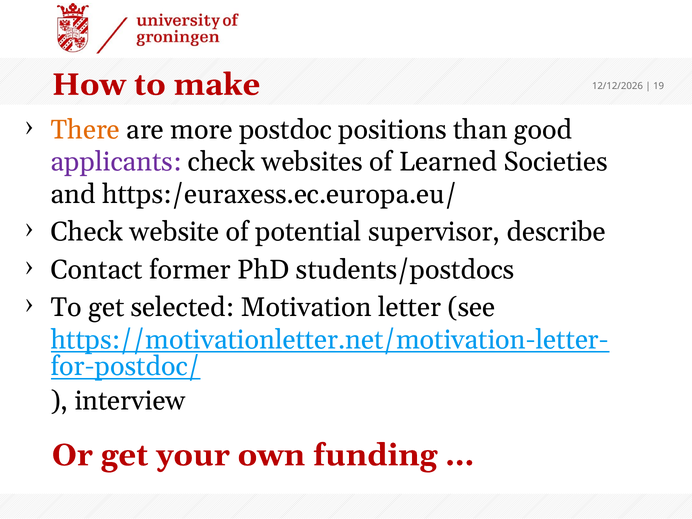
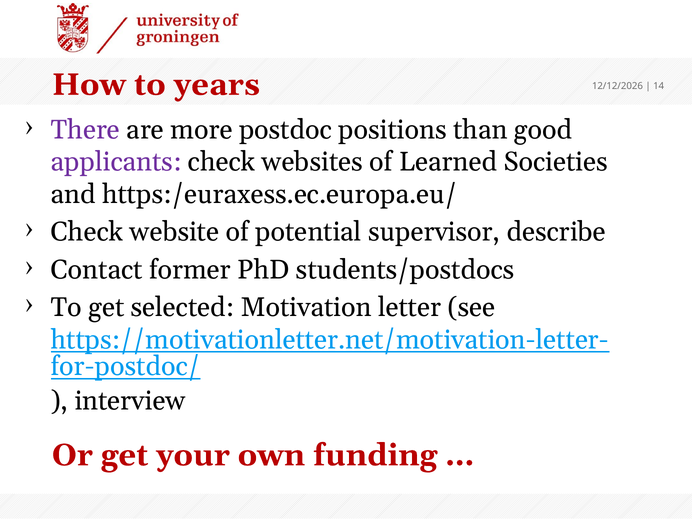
make: make -> years
19: 19 -> 14
There colour: orange -> purple
